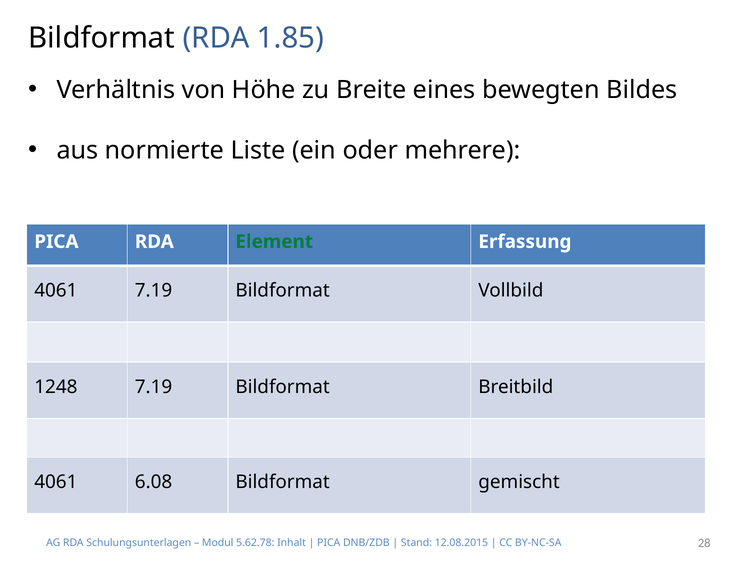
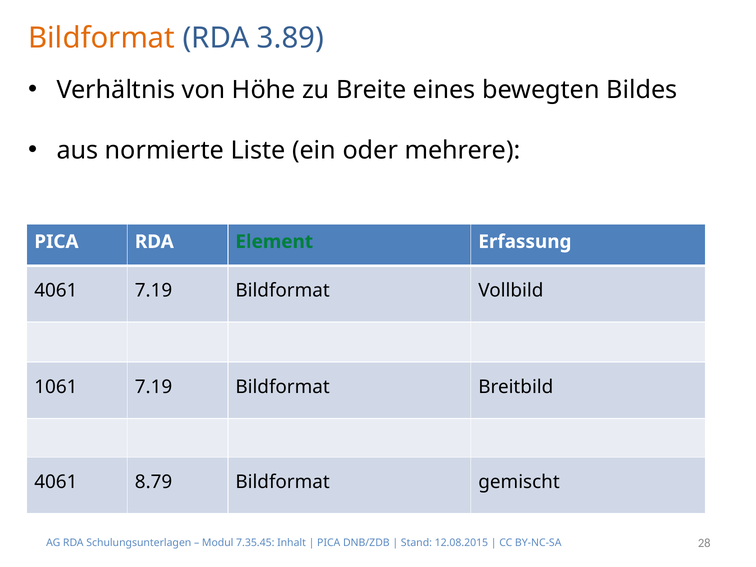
Bildformat at (102, 38) colour: black -> orange
1.85: 1.85 -> 3.89
1248: 1248 -> 1061
6.08: 6.08 -> 8.79
5.62.78: 5.62.78 -> 7.35.45
